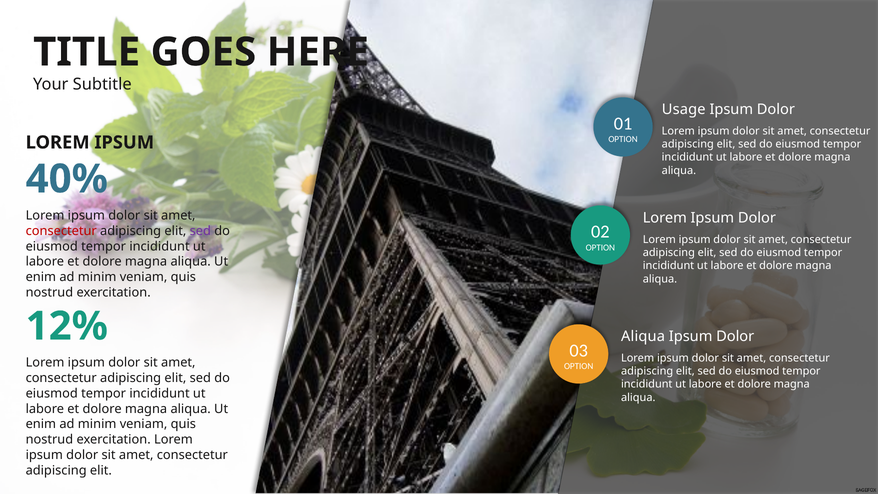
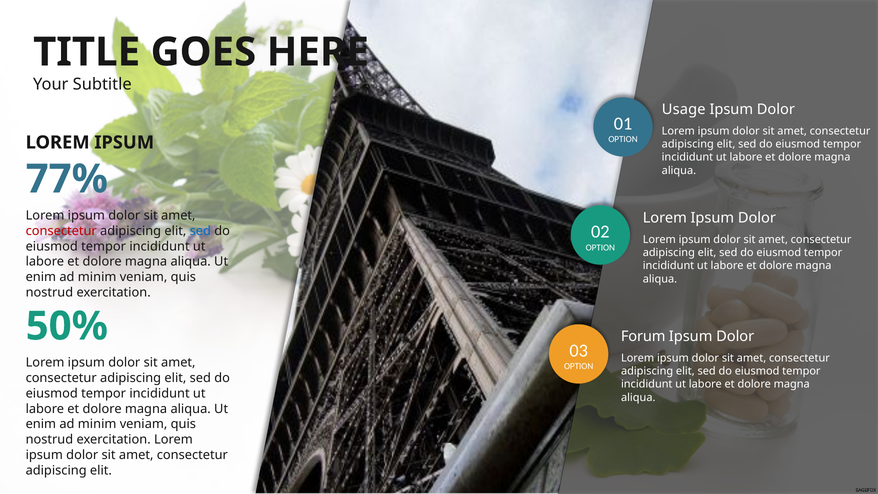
40%: 40% -> 77%
sed at (200, 231) colour: purple -> blue
12%: 12% -> 50%
Aliqua at (643, 336): Aliqua -> Forum
